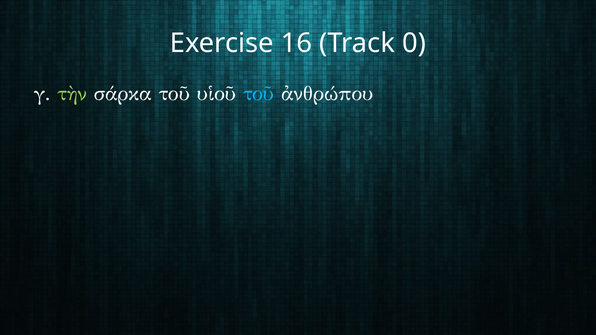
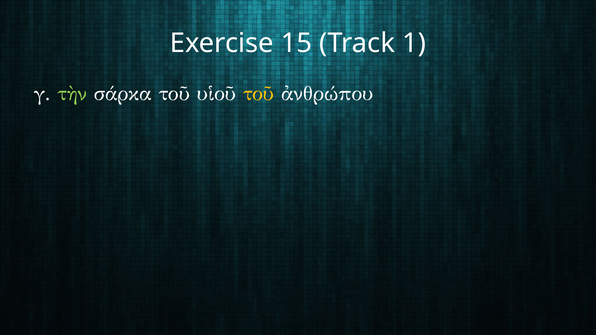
16: 16 -> 15
0: 0 -> 1
τοῦ at (259, 94) colour: light blue -> yellow
